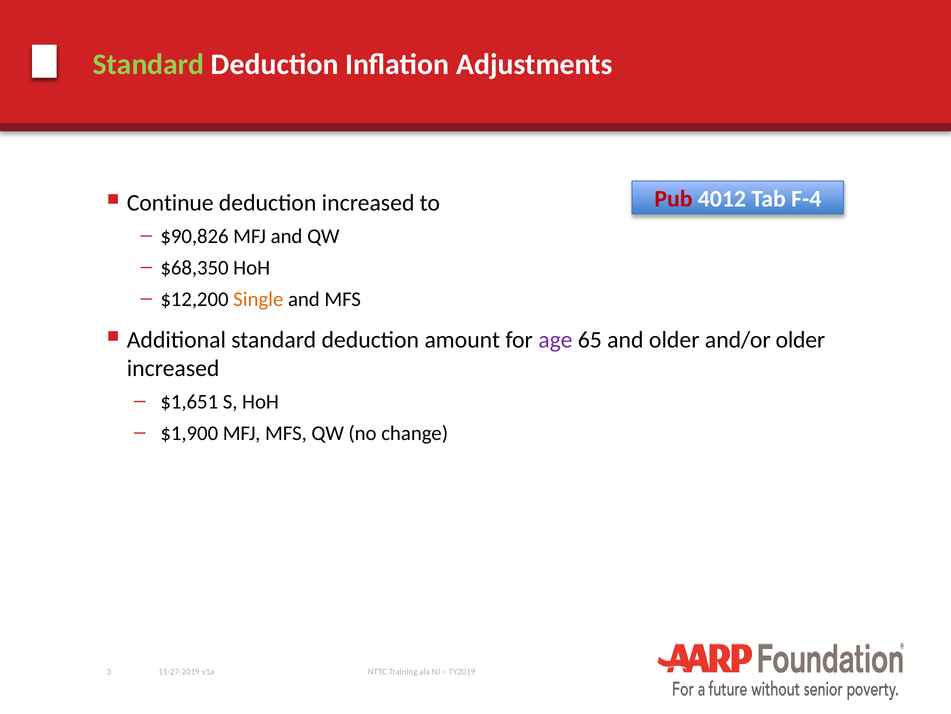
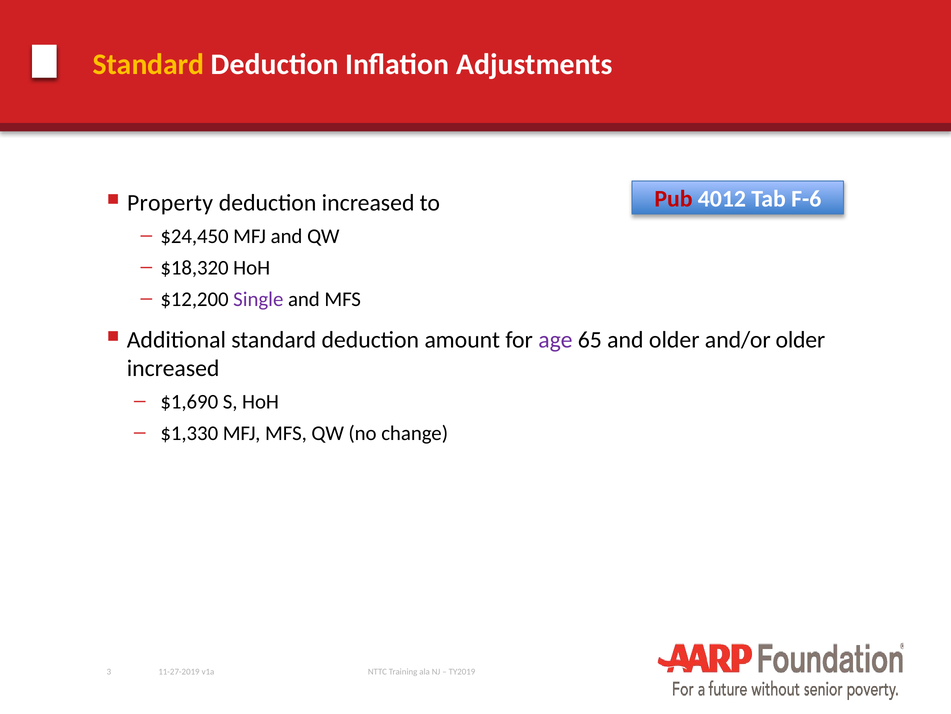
Standard at (149, 64) colour: light green -> yellow
F-4: F-4 -> F-6
Continue: Continue -> Property
$90,826: $90,826 -> $24,450
$68,350: $68,350 -> $18,320
Single colour: orange -> purple
$1,651: $1,651 -> $1,690
$1,900: $1,900 -> $1,330
